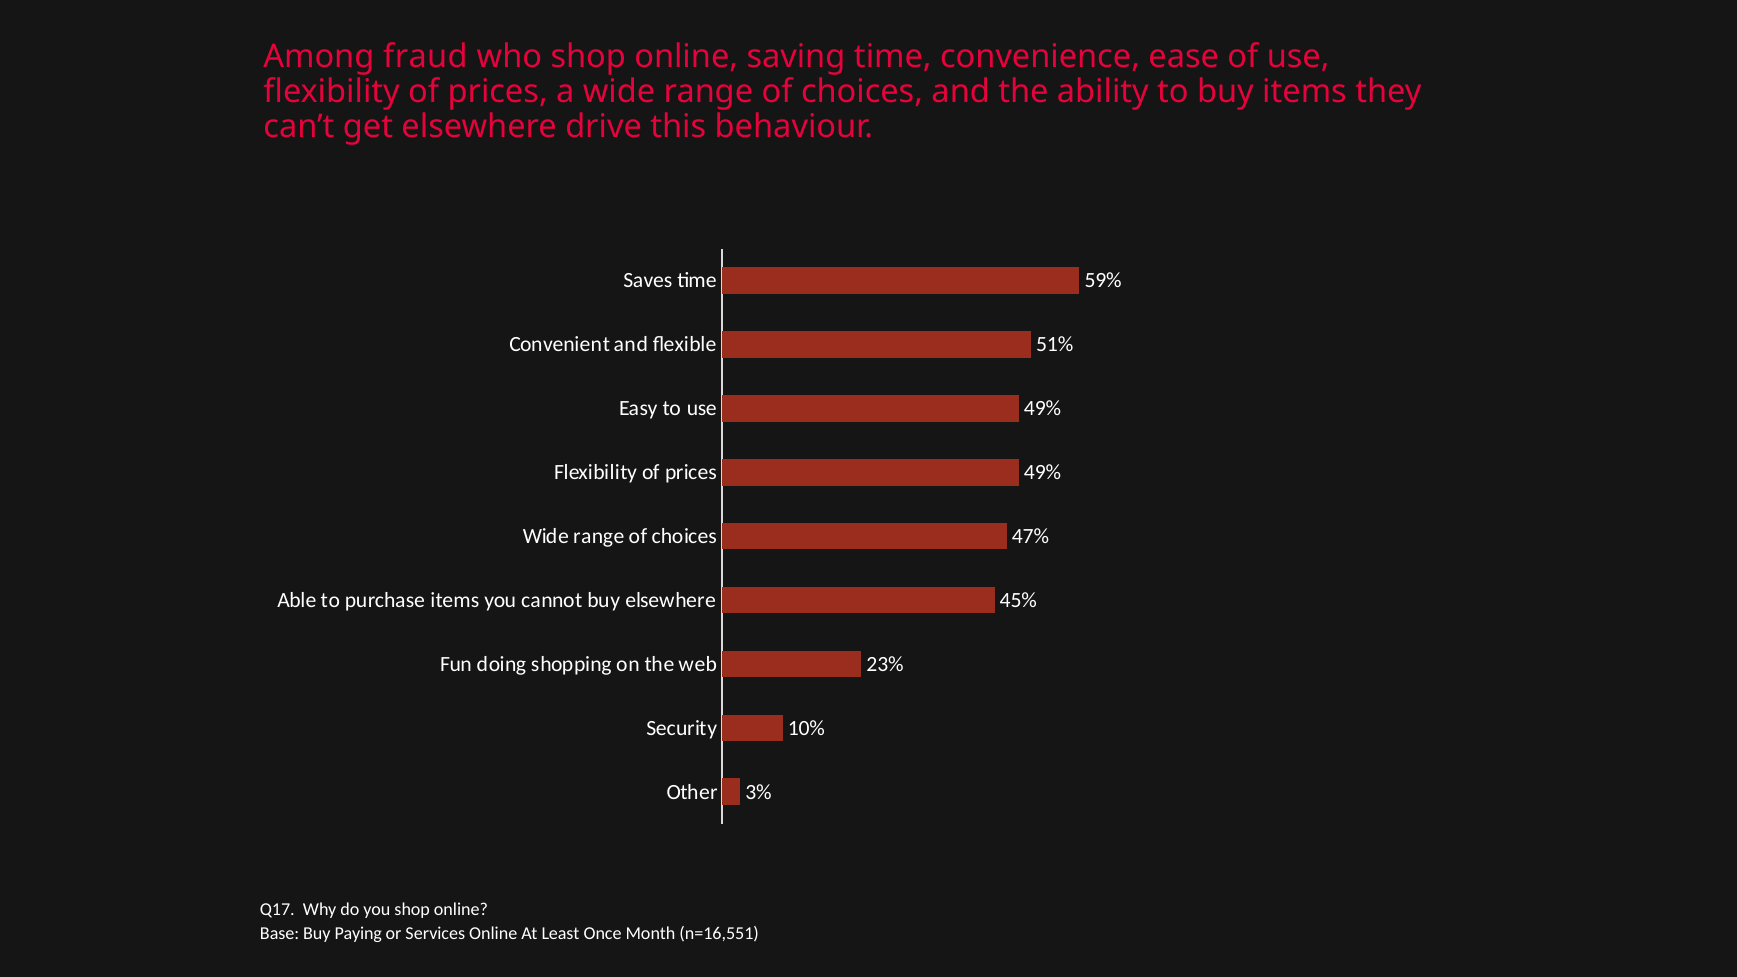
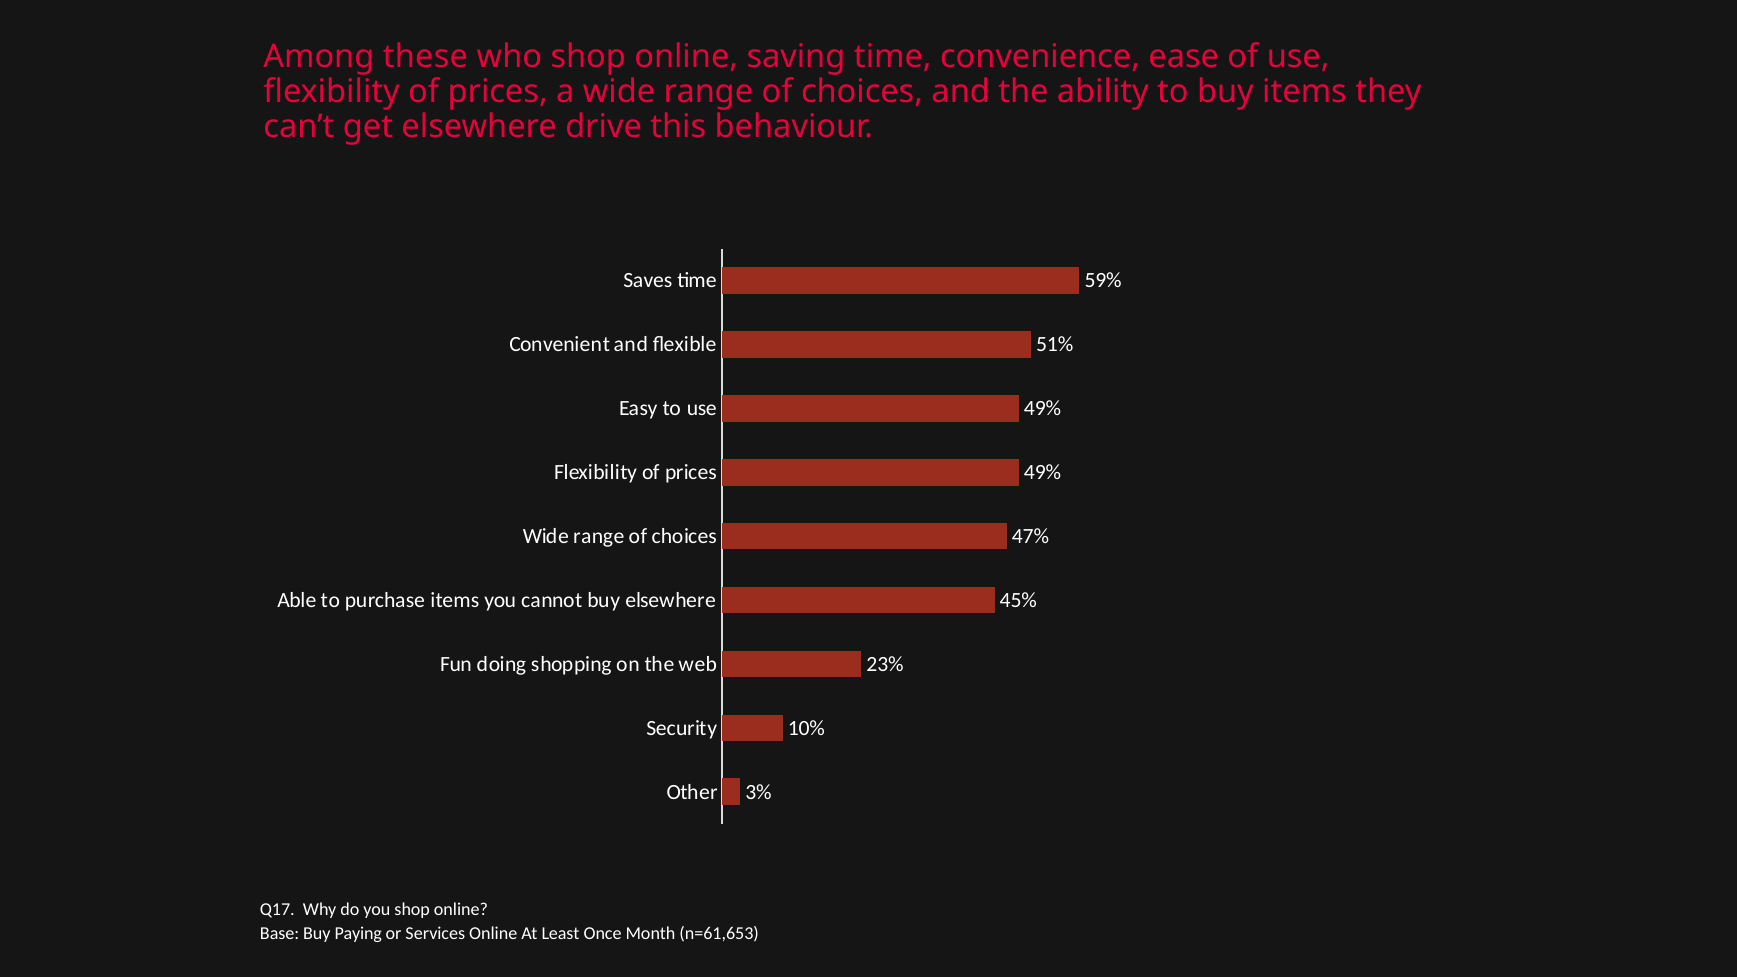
fraud: fraud -> these
n=16,551: n=16,551 -> n=61,653
